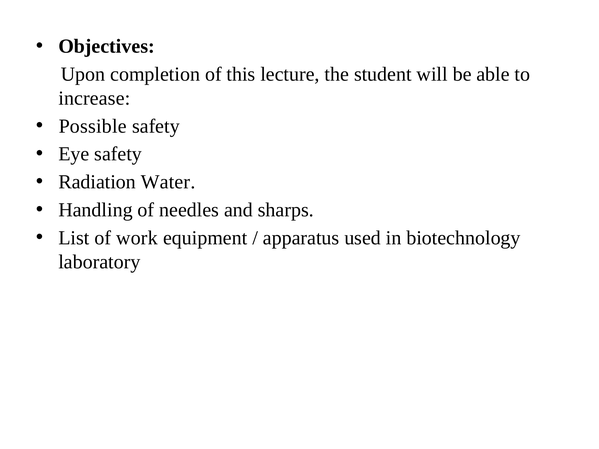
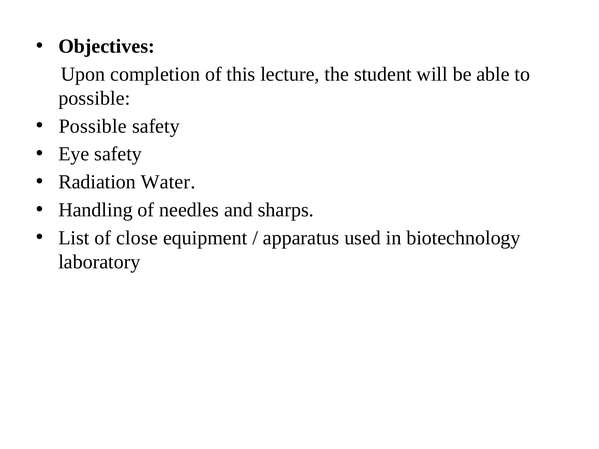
increase at (94, 98): increase -> possible
work: work -> close
